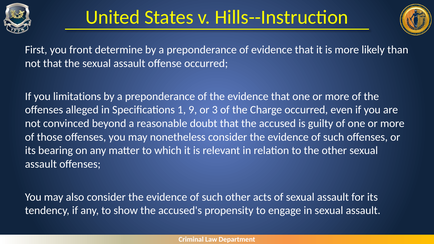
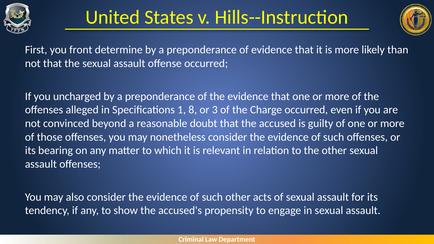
limitations: limitations -> uncharged
9: 9 -> 8
